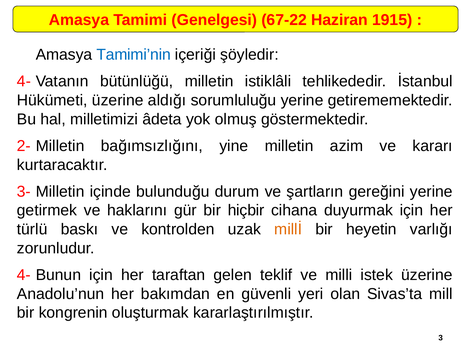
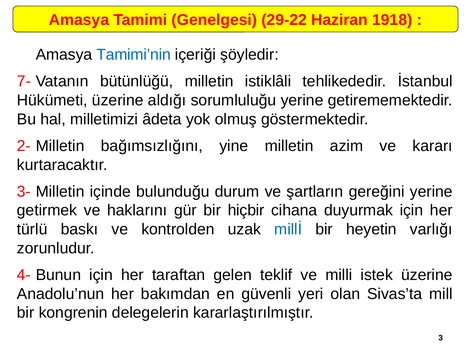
67-22: 67-22 -> 29-22
1915: 1915 -> 1918
4- at (24, 81): 4- -> 7-
millİ colour: orange -> blue
oluşturmak: oluşturmak -> delegelerin
